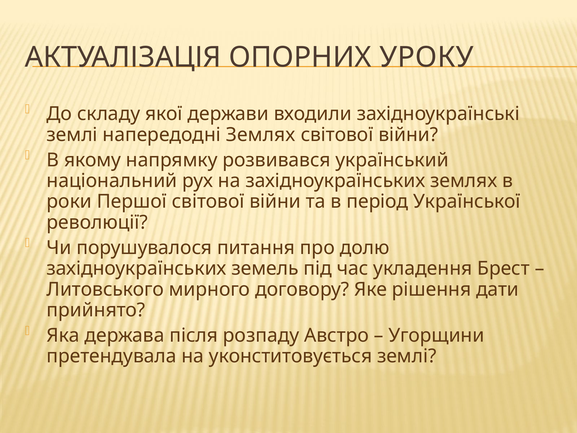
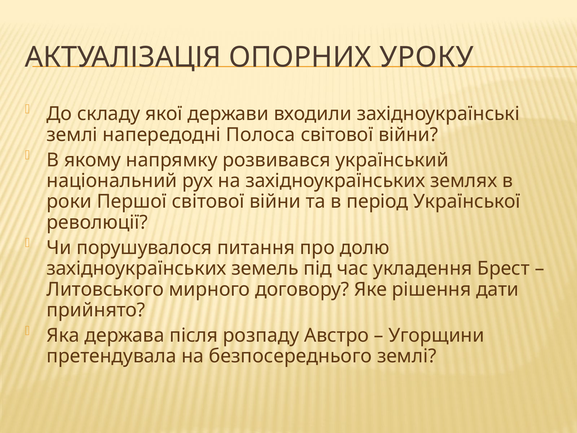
напередодні Землях: Землях -> Полоса
уконститовується: уконститовується -> безпосереднього
